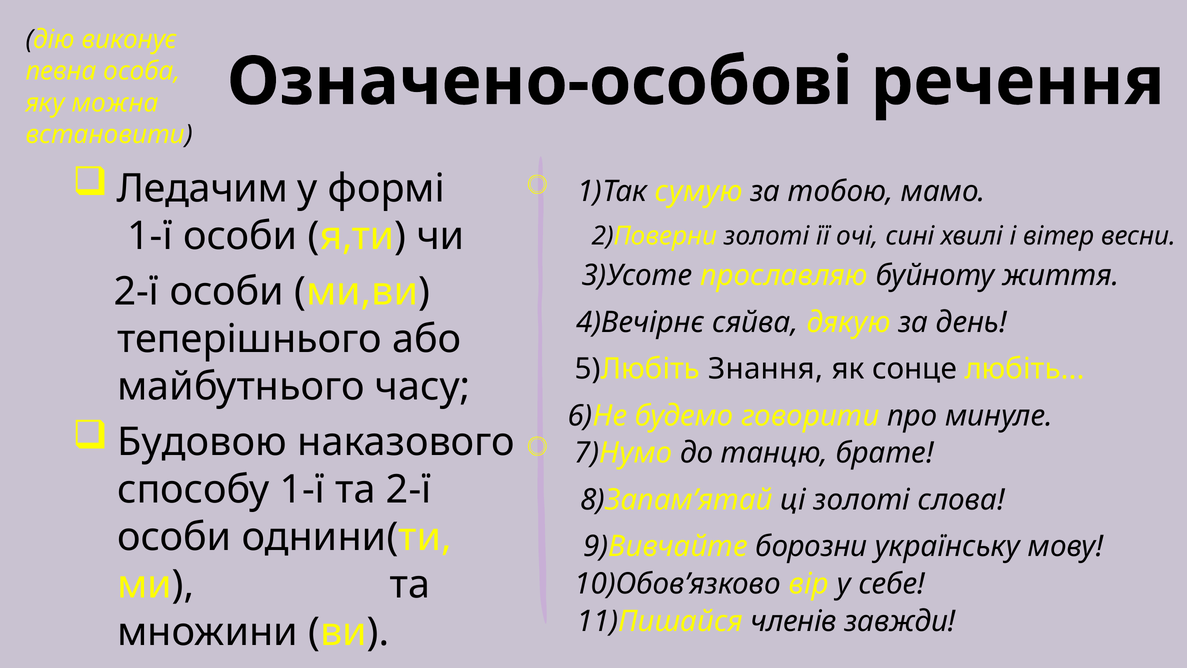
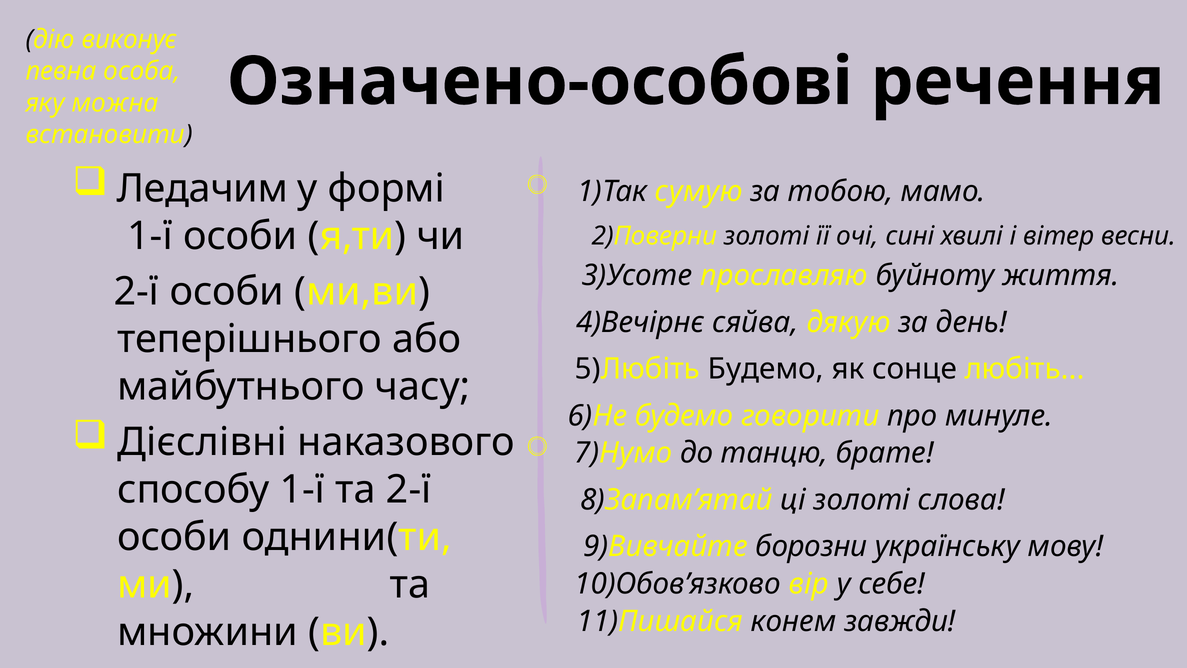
5)Любіть Знання: Знання -> Будемо
Будовою: Будовою -> Дієслівні
членів: членів -> конем
